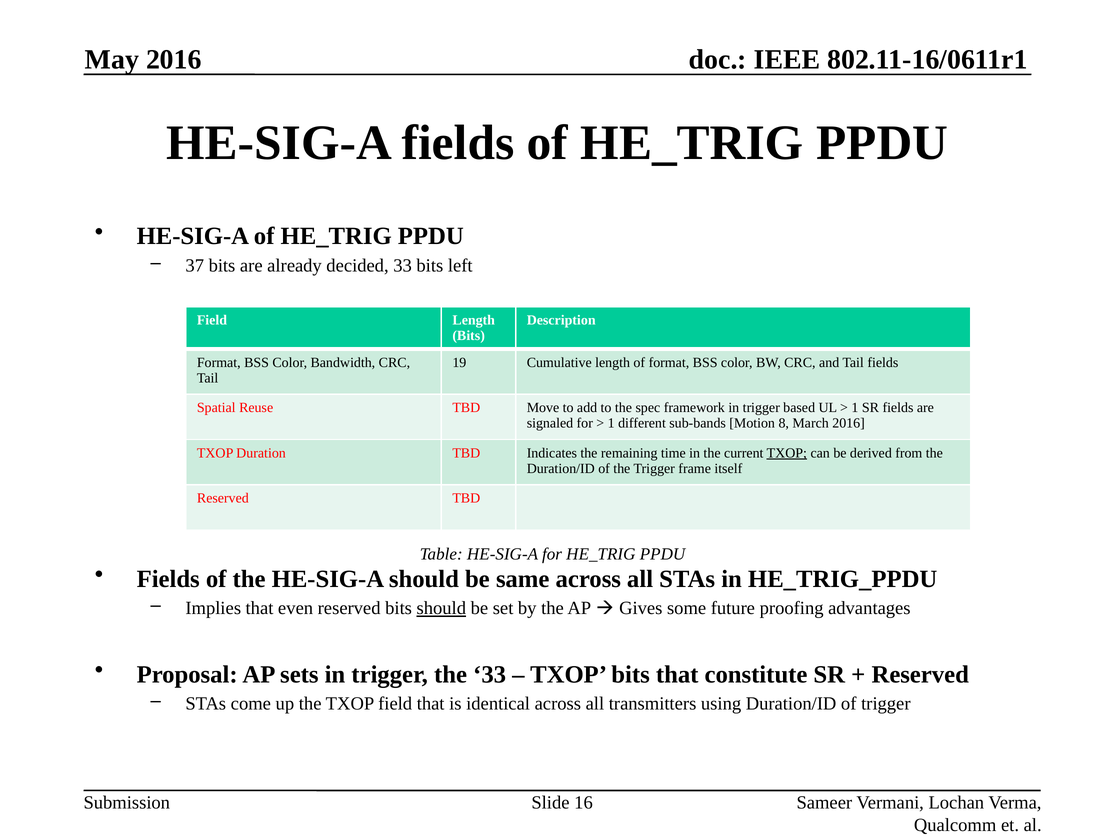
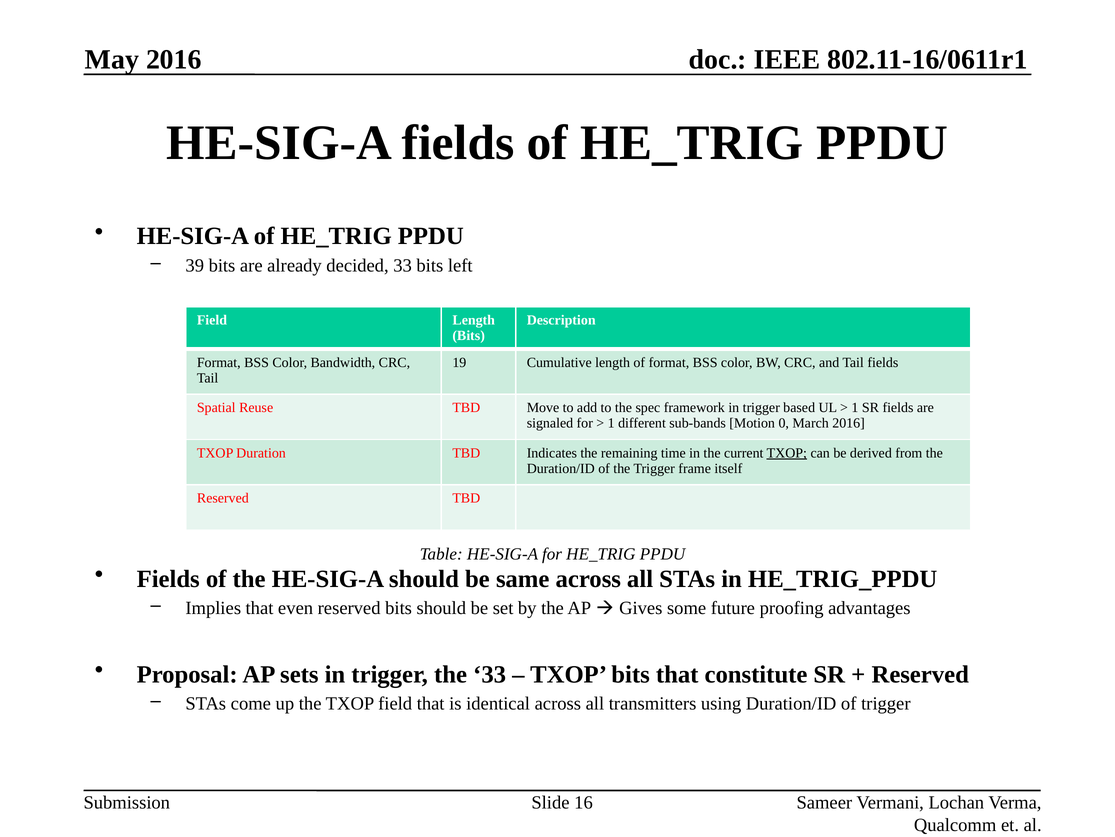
37: 37 -> 39
8: 8 -> 0
should at (441, 608) underline: present -> none
